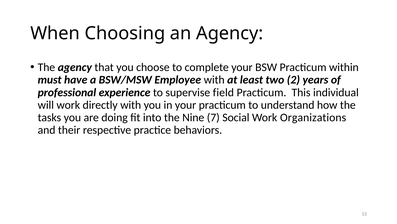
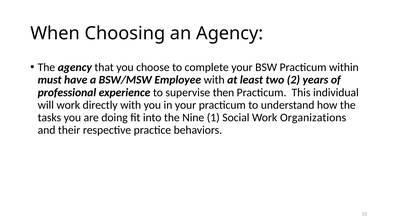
field: field -> then
7: 7 -> 1
